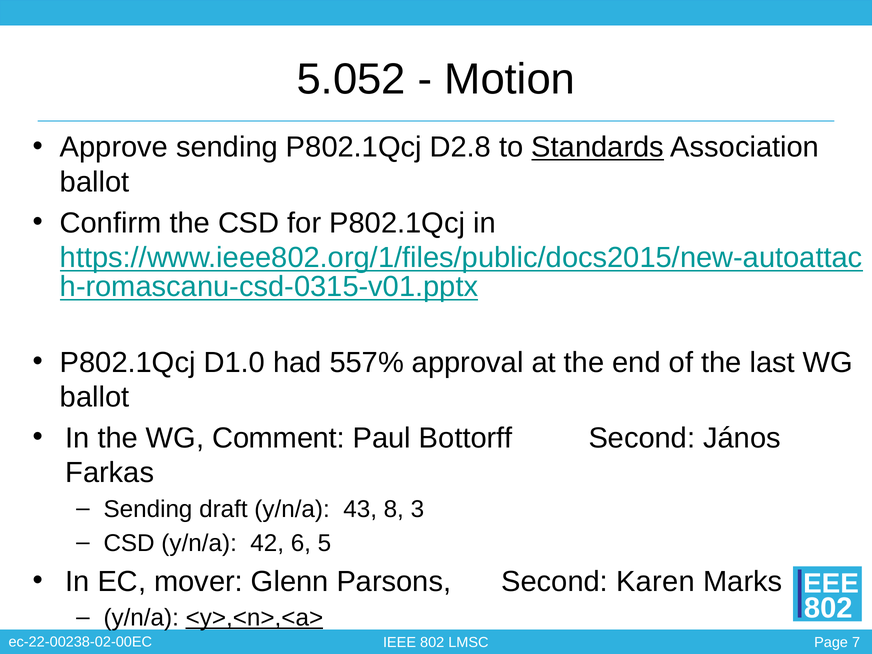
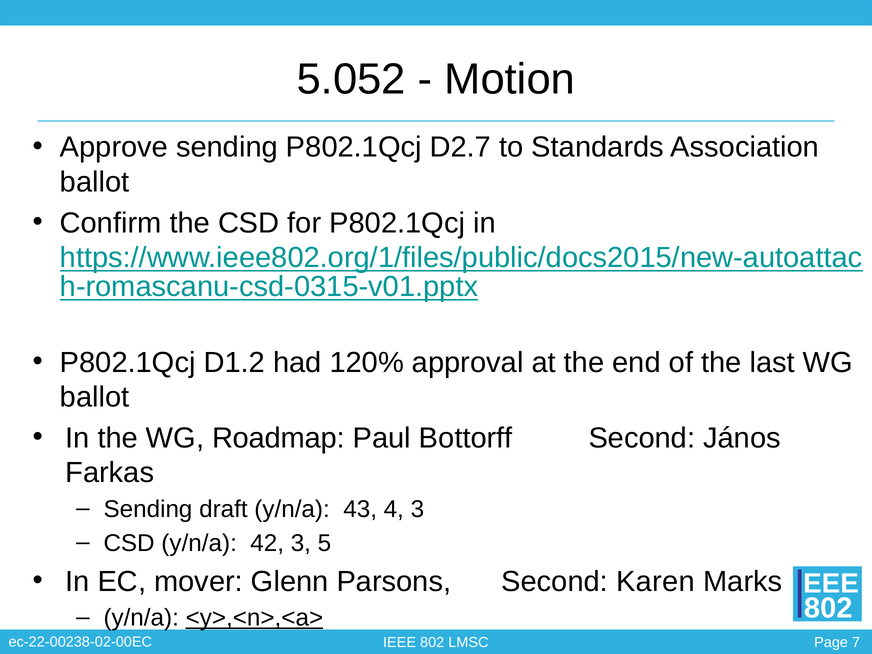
D2.8: D2.8 -> D2.7
Standards underline: present -> none
D1.0: D1.0 -> D1.2
557%: 557% -> 120%
Comment: Comment -> Roadmap
8: 8 -> 4
42 6: 6 -> 3
